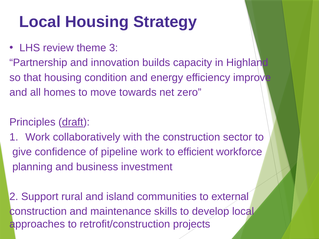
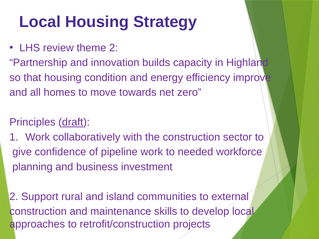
theme 3: 3 -> 2
efficient: efficient -> needed
